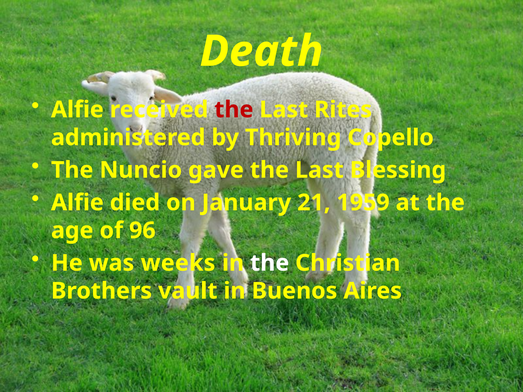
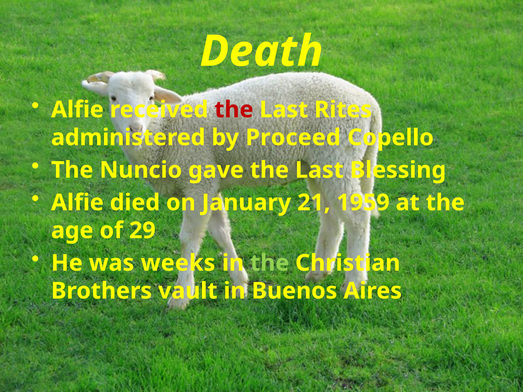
Thriving: Thriving -> Proceed
96: 96 -> 29
the at (270, 263) colour: white -> light green
